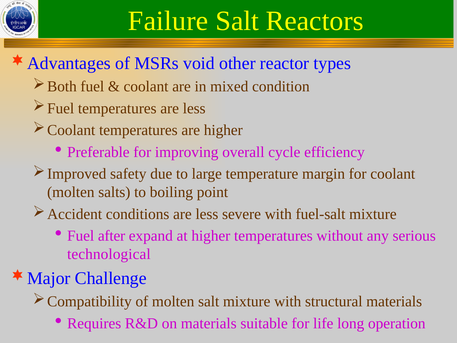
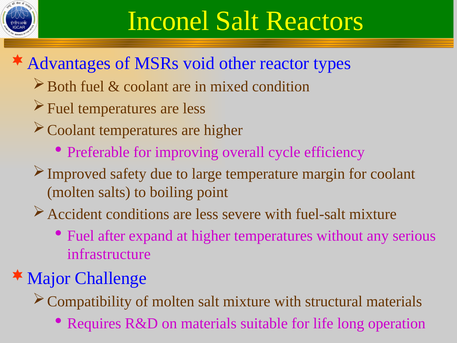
Failure: Failure -> Inconel
technological: technological -> infrastructure
